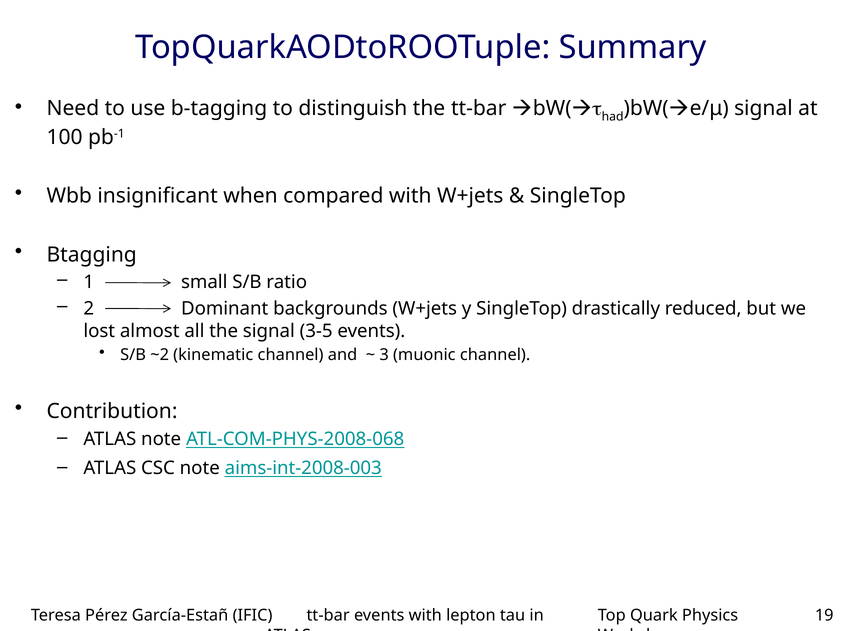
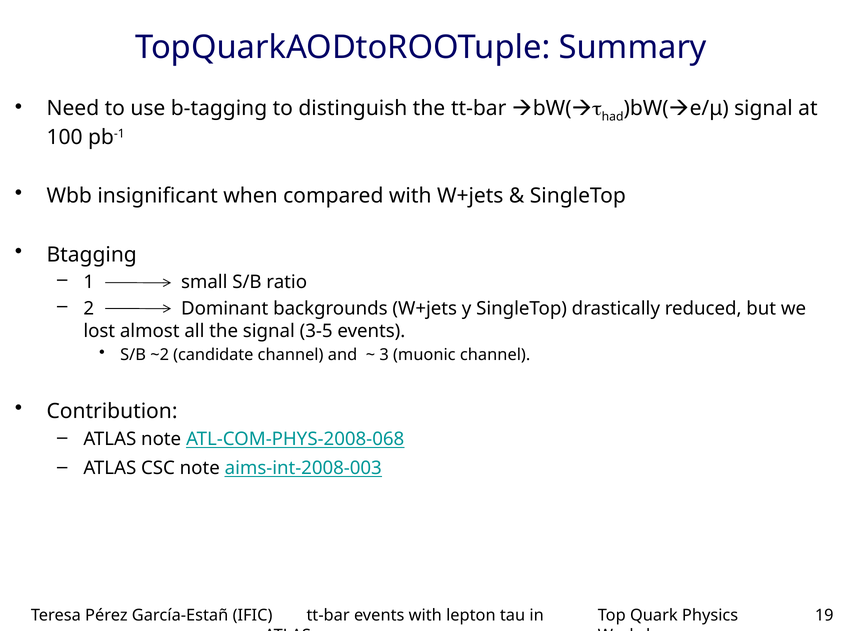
kinematic: kinematic -> candidate
